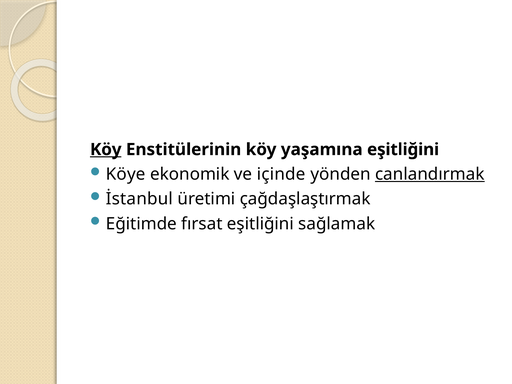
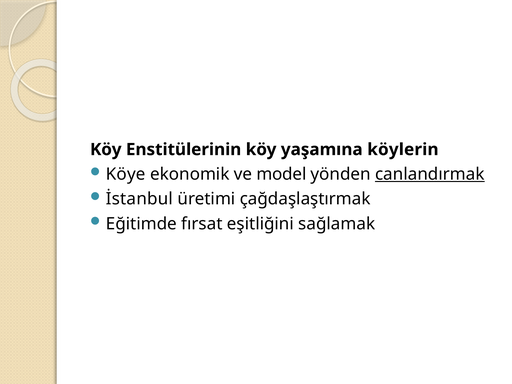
Köy at (106, 150) underline: present -> none
yaşamına eşitliğini: eşitliğini -> köylerin
içinde: içinde -> model
